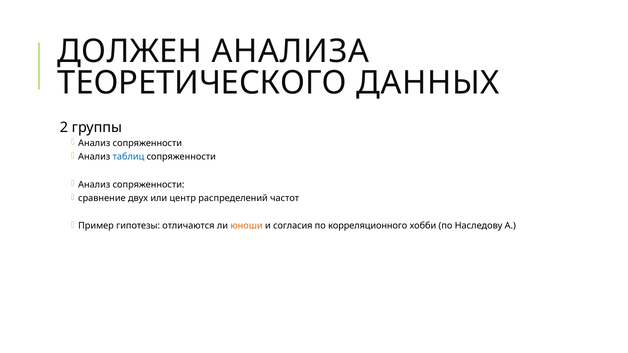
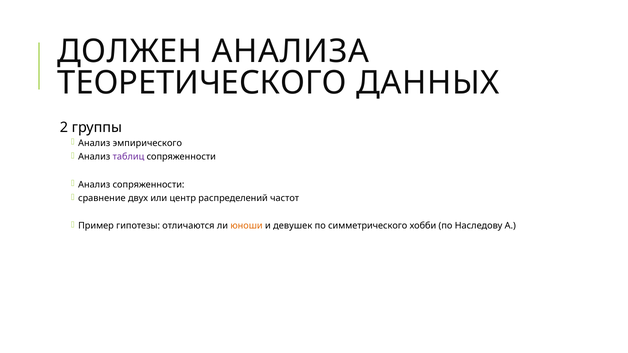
сопряженности at (147, 143): сопряженности -> эмпирического
таблиц colour: blue -> purple
согласия: согласия -> девушек
корреляционного: корреляционного -> симметрического
